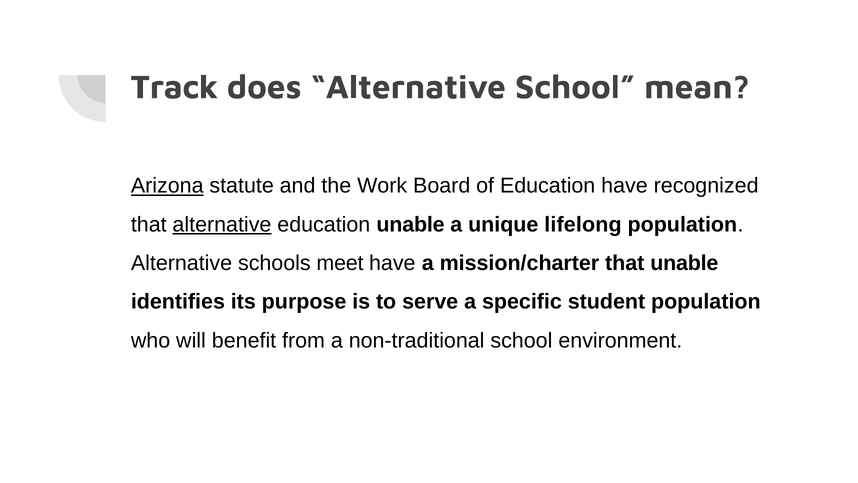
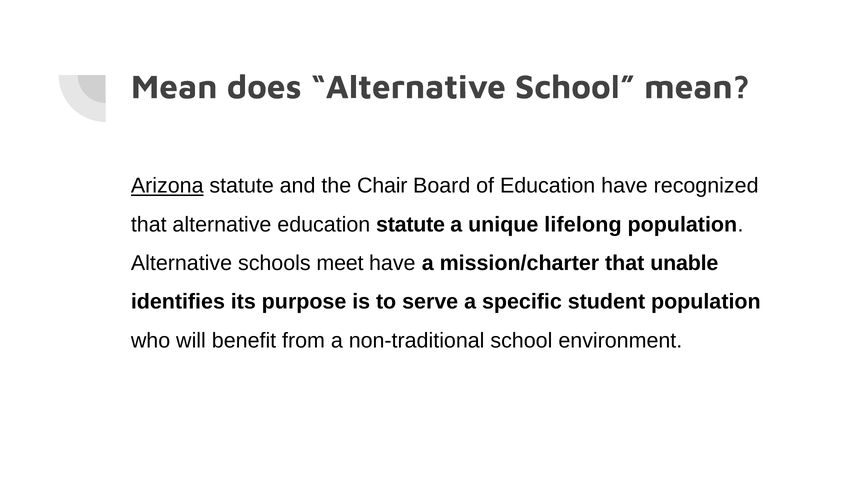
Track at (174, 87): Track -> Mean
Work: Work -> Chair
alternative at (222, 224) underline: present -> none
education unable: unable -> statute
